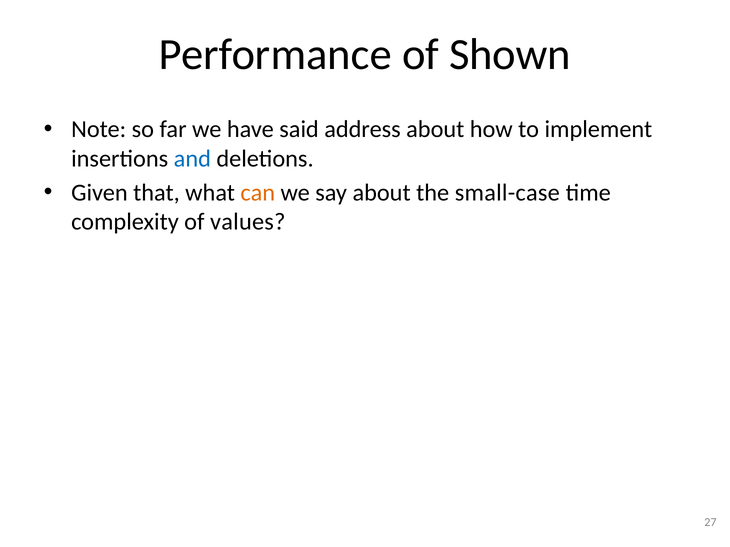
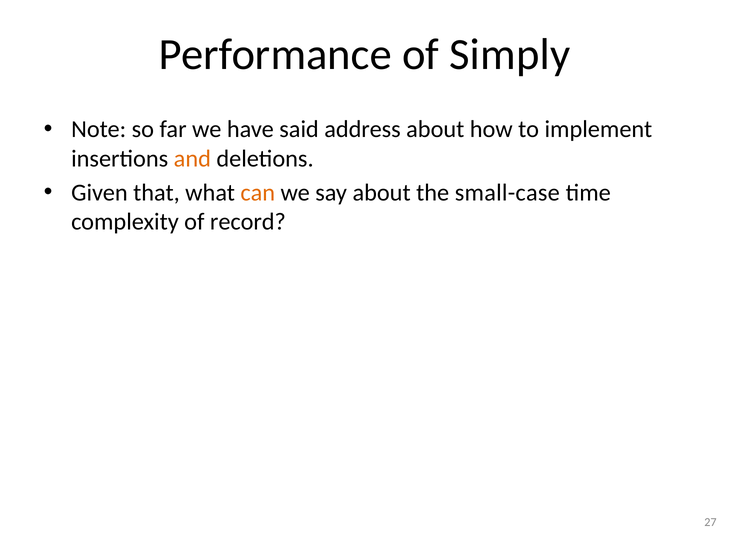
Shown: Shown -> Simply
and colour: blue -> orange
values: values -> record
